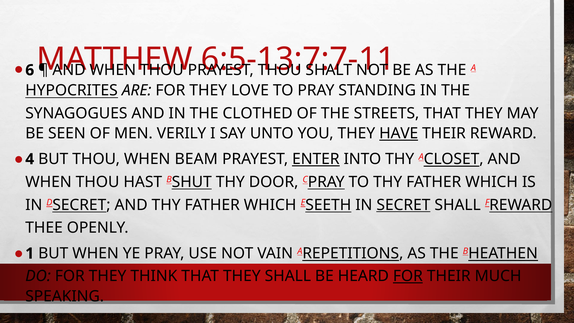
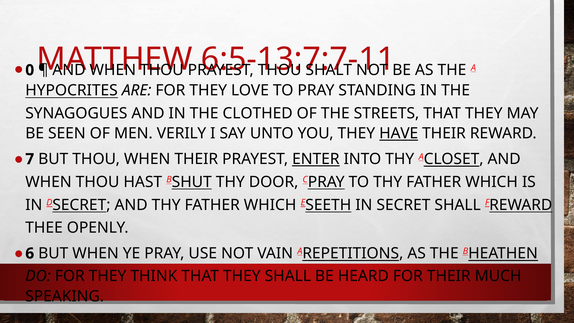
6: 6 -> 0
4: 4 -> 7
WHEN BEAM: BEAM -> THEIR
SECRET underline: present -> none
1: 1 -> 6
FOR at (408, 276) underline: present -> none
